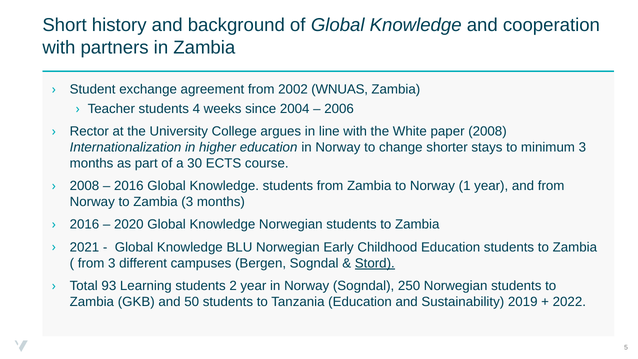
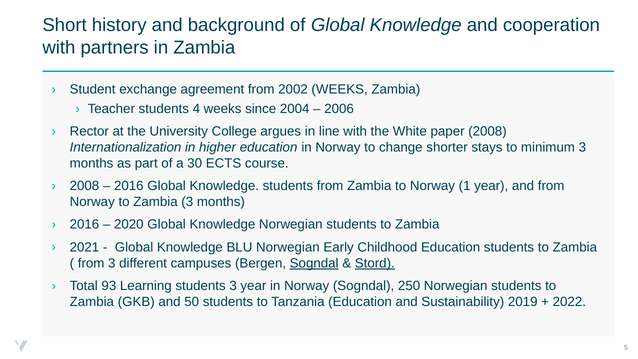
2002 WNUAS: WNUAS -> WEEKS
Sogndal at (314, 263) underline: none -> present
students 2: 2 -> 3
